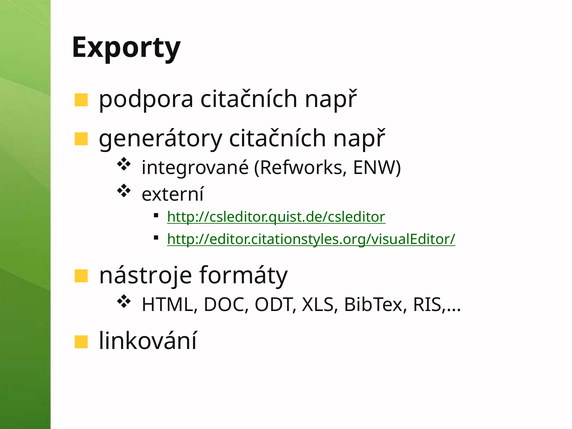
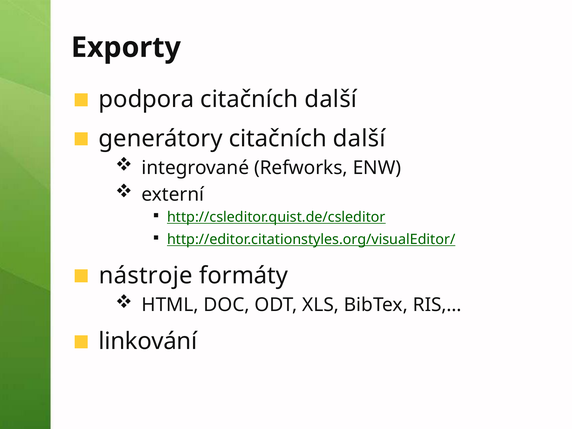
podpora citačních např: např -> další
generátory citačních např: např -> další
